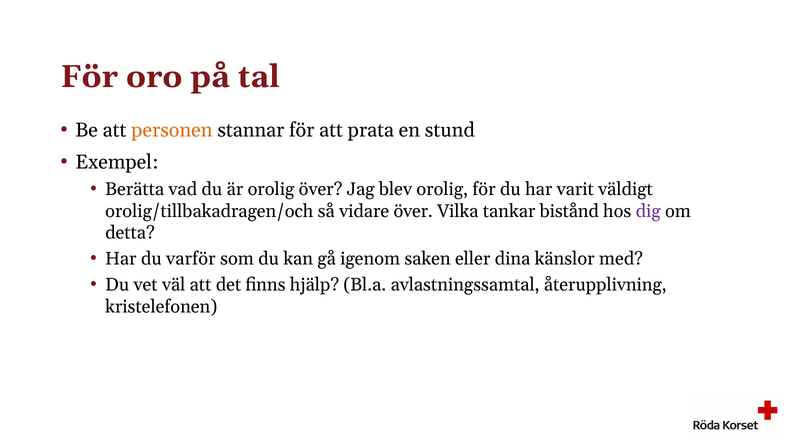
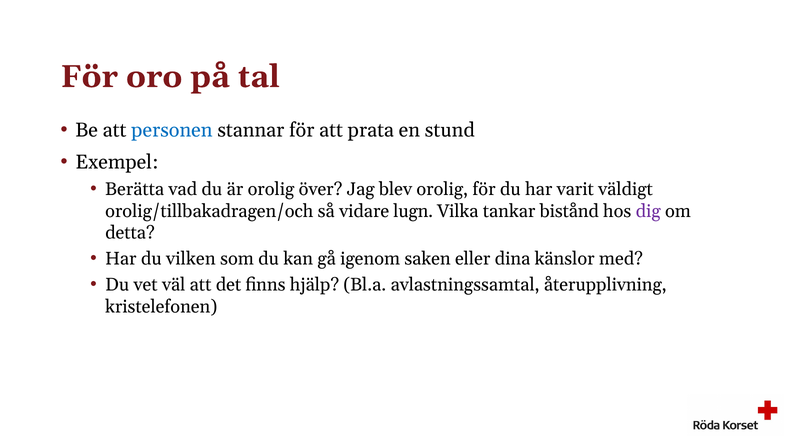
personen colour: orange -> blue
vidare över: över -> lugn
varför: varför -> vilken
